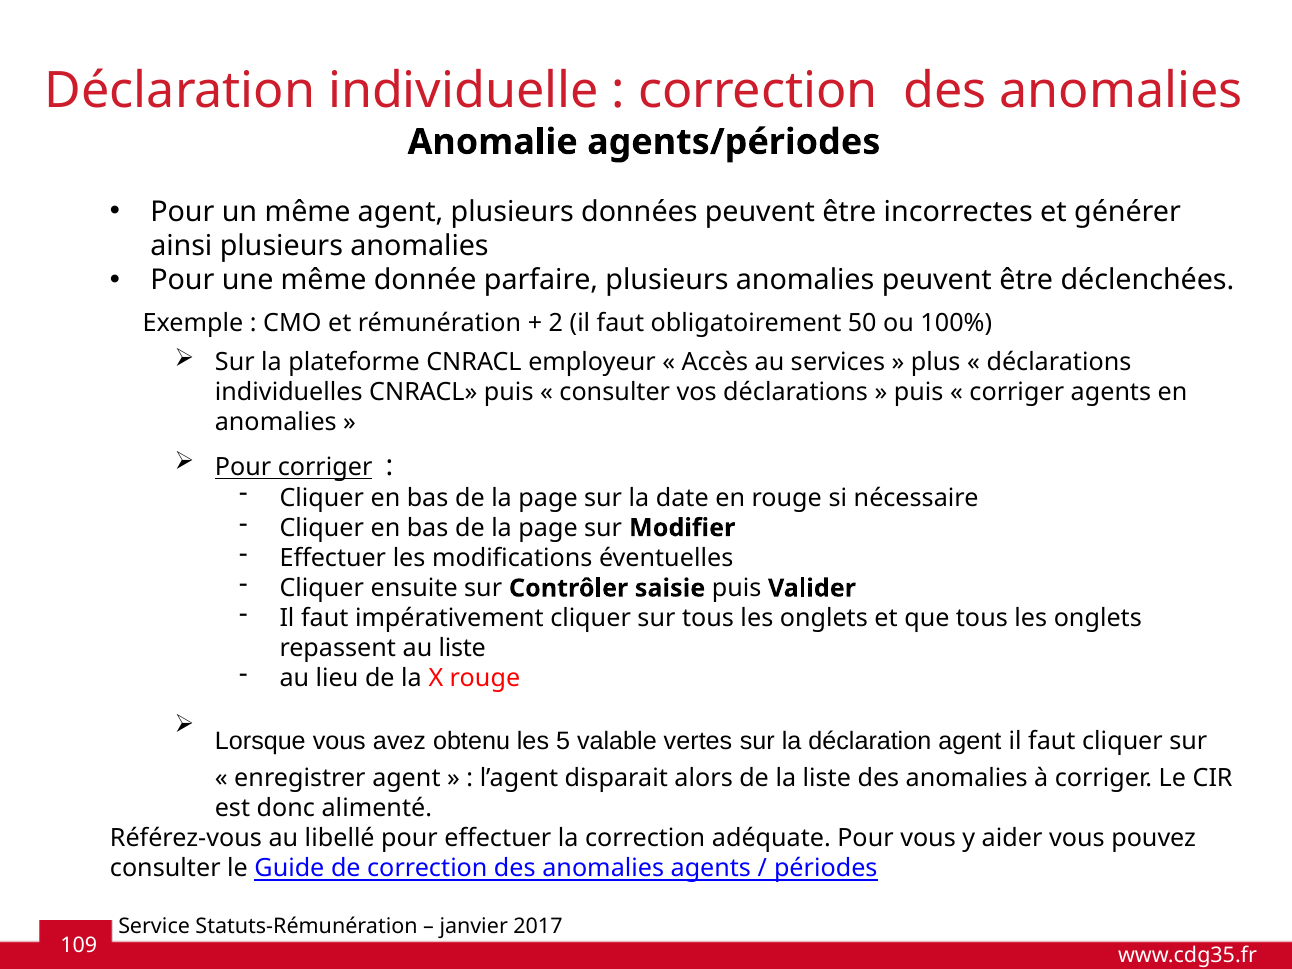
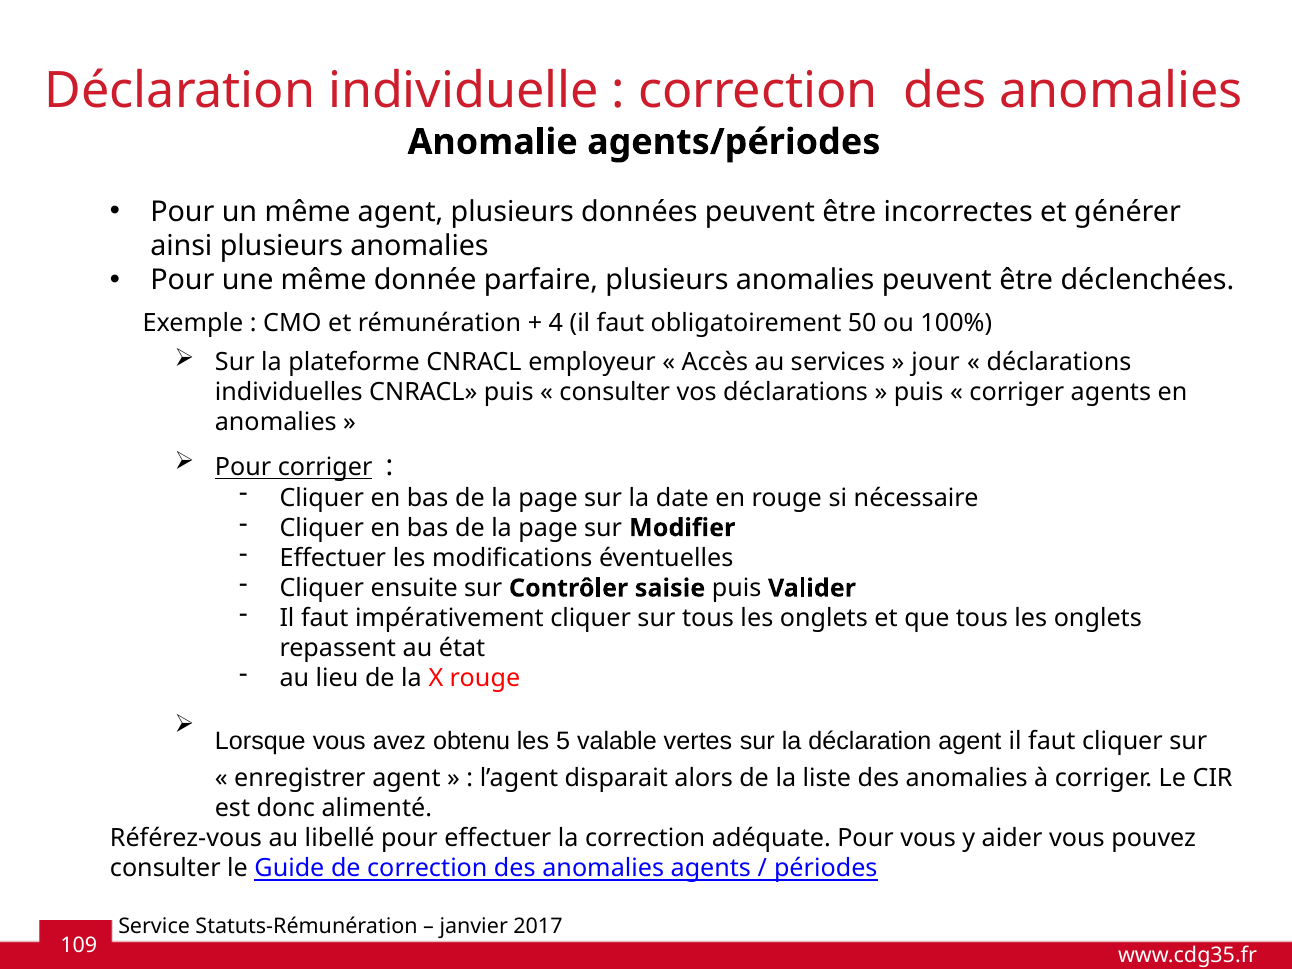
2: 2 -> 4
plus: plus -> jour
au liste: liste -> état
